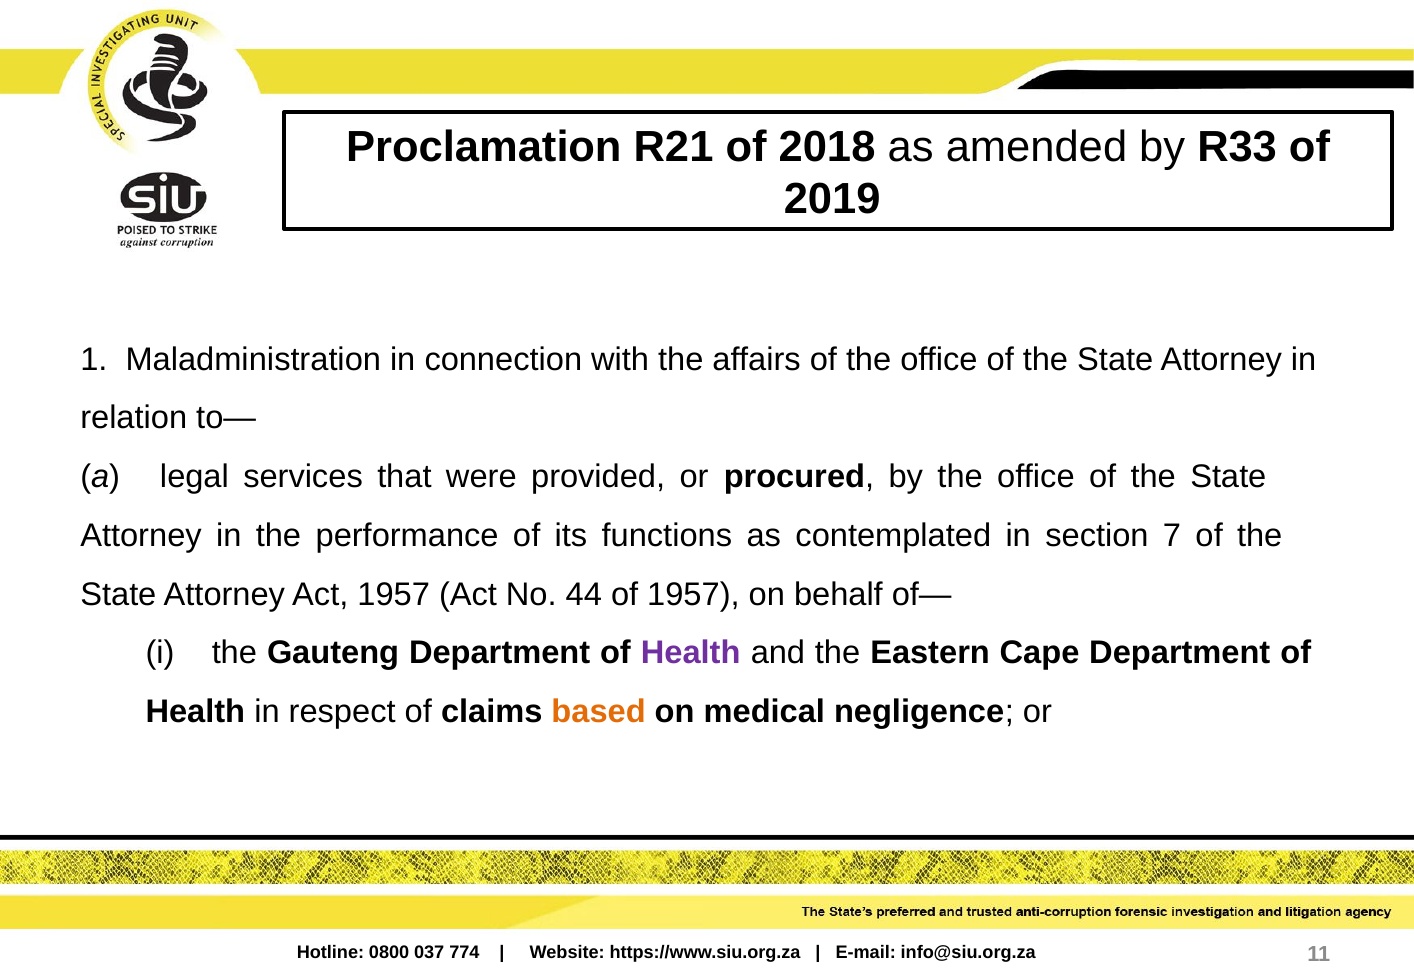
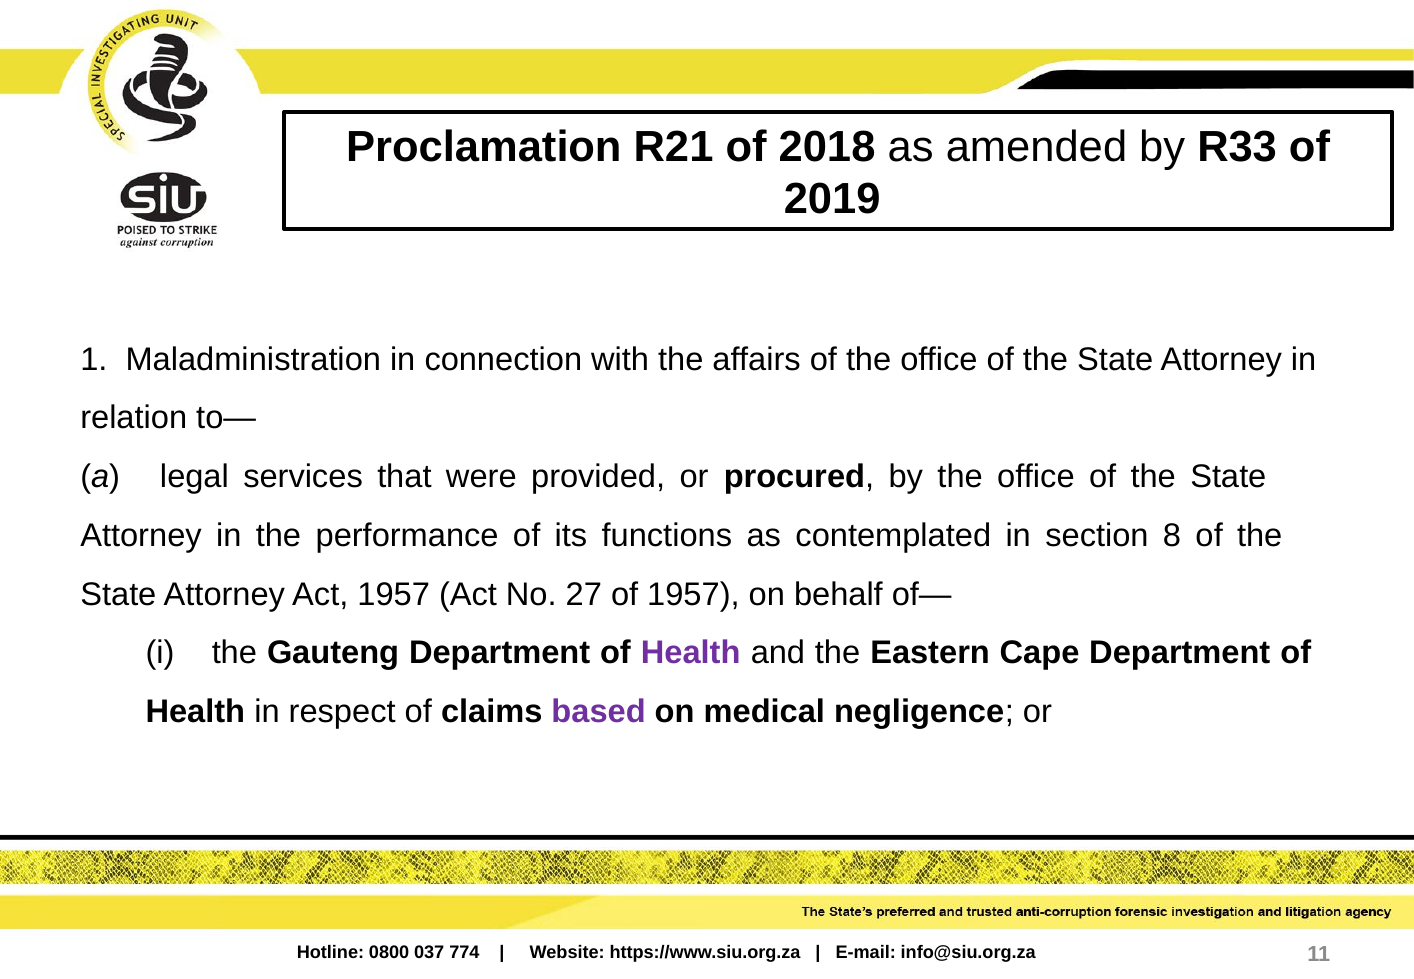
7: 7 -> 8
44: 44 -> 27
based colour: orange -> purple
